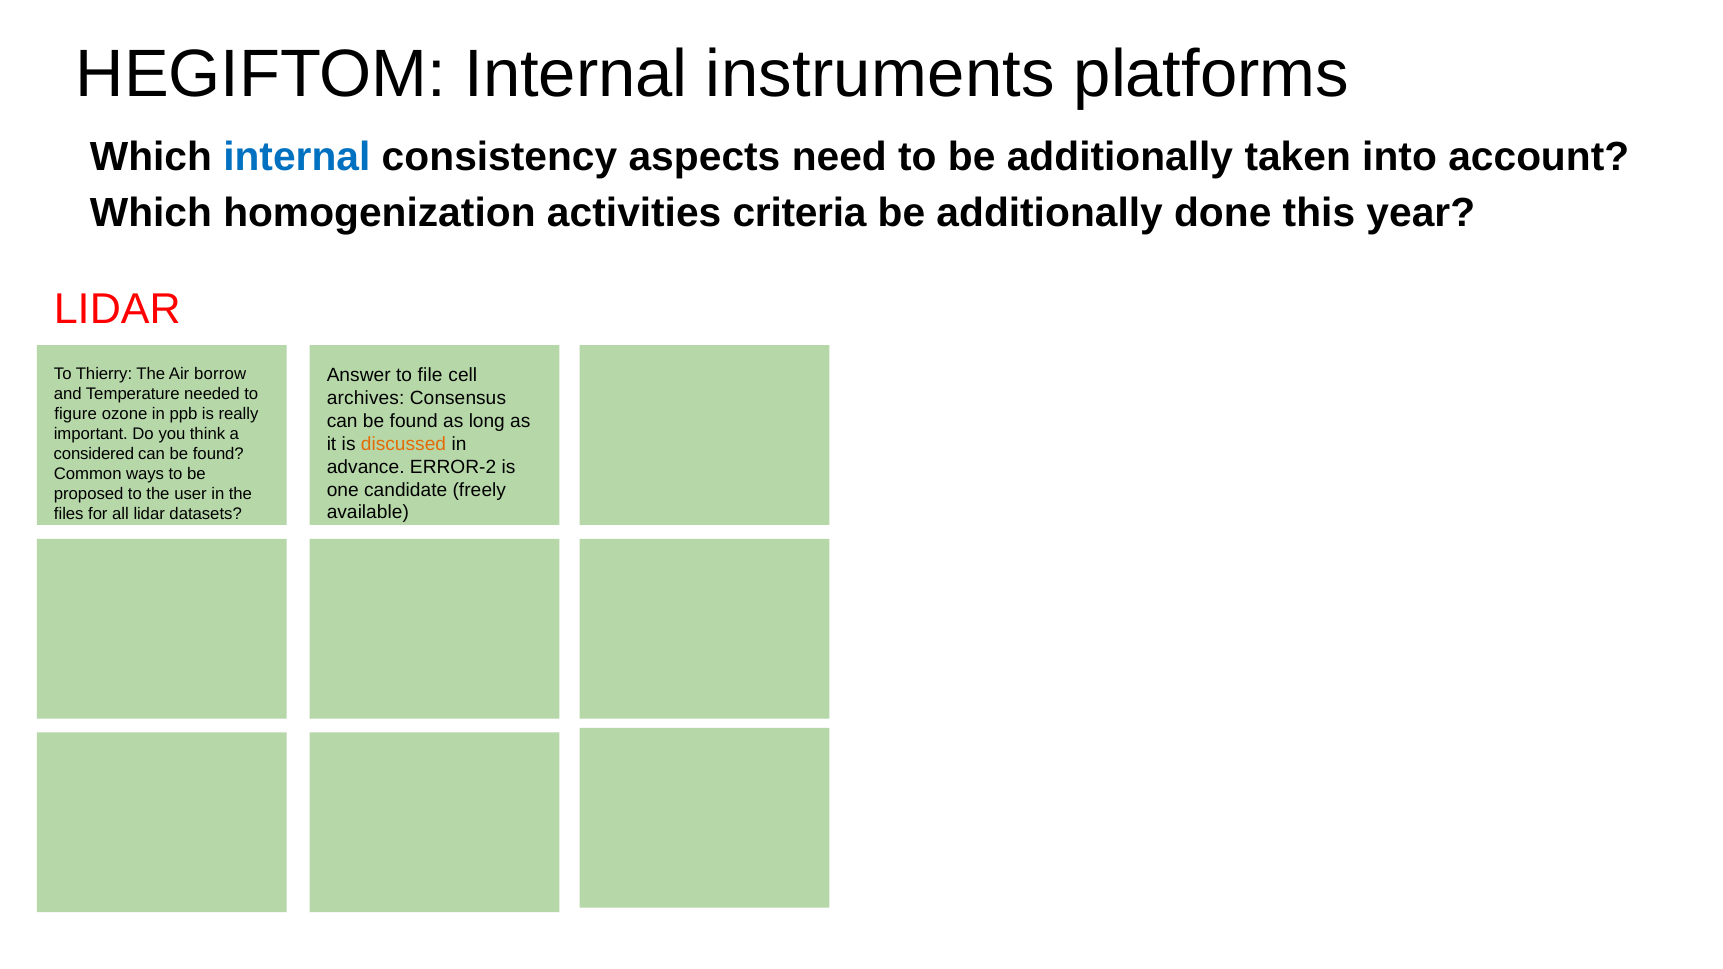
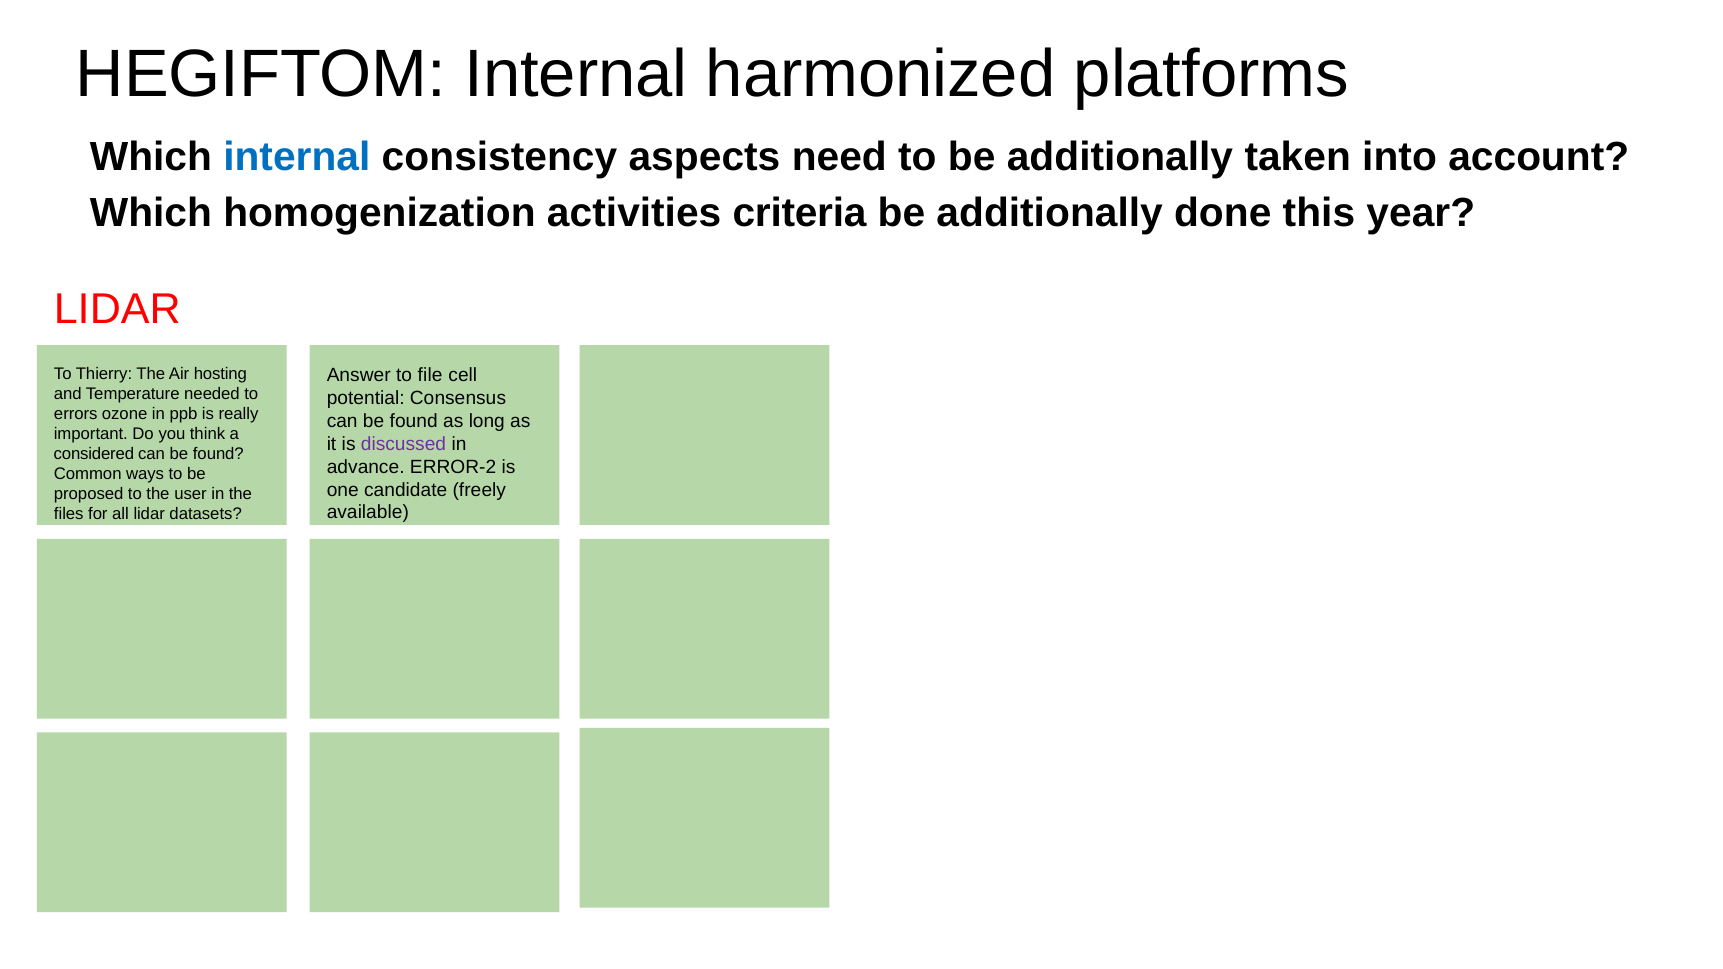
instruments: instruments -> harmonized
borrow: borrow -> hosting
archives: archives -> potential
figure: figure -> errors
discussed colour: orange -> purple
